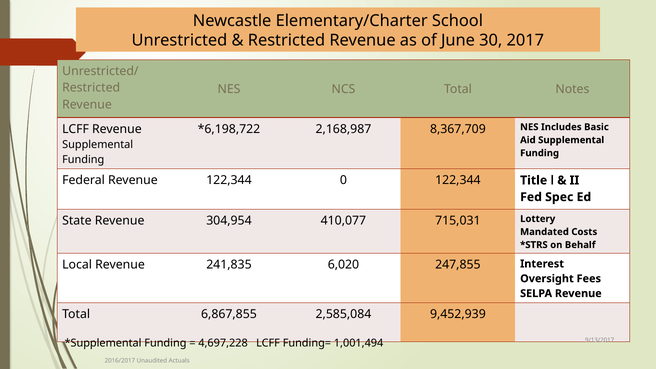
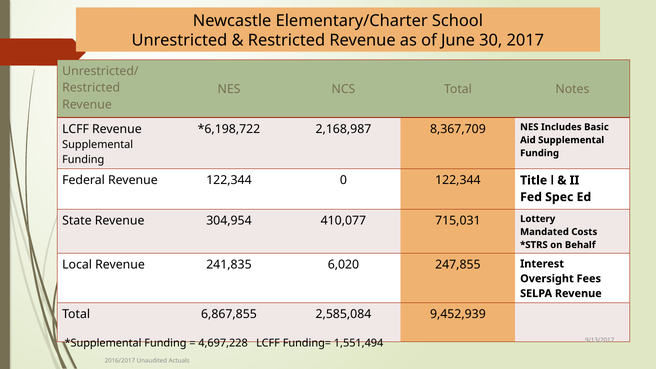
1,001,494: 1,001,494 -> 1,551,494
